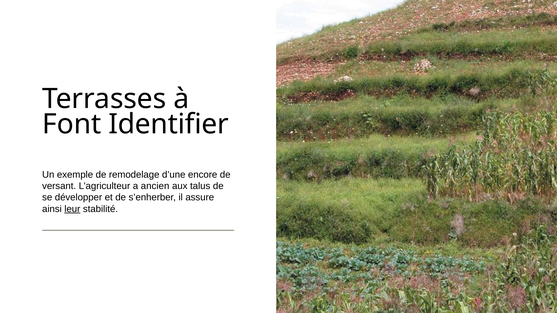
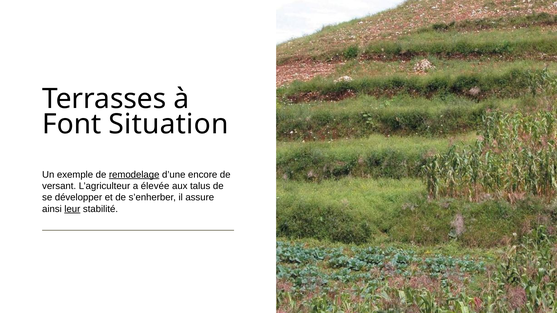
Identifier: Identifier -> Situation
remodelage underline: none -> present
ancien: ancien -> élevée
